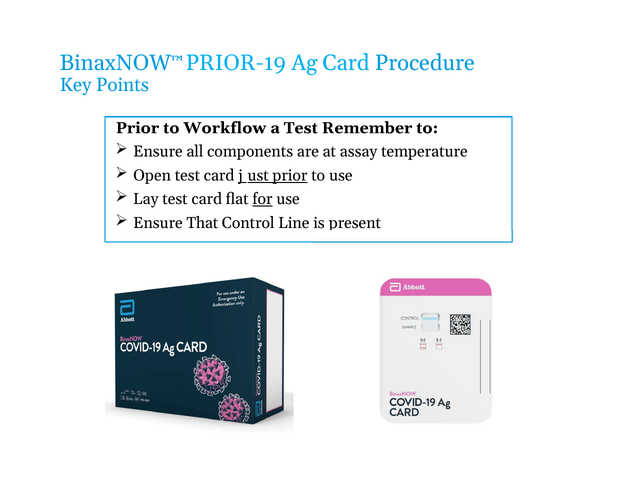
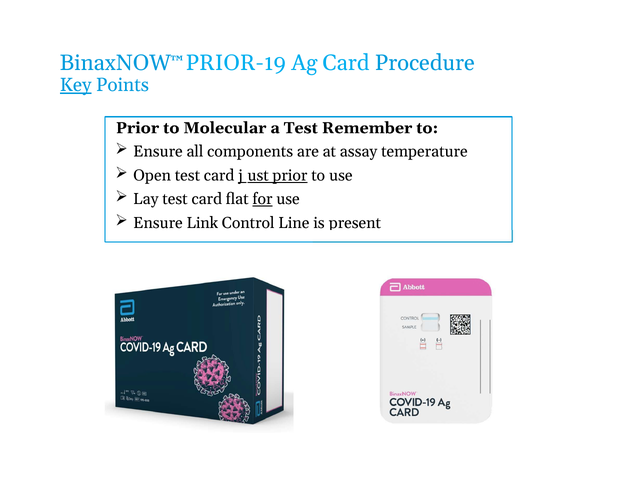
Key underline: none -> present
Workflow: Workflow -> Molecular
That: That -> Link
